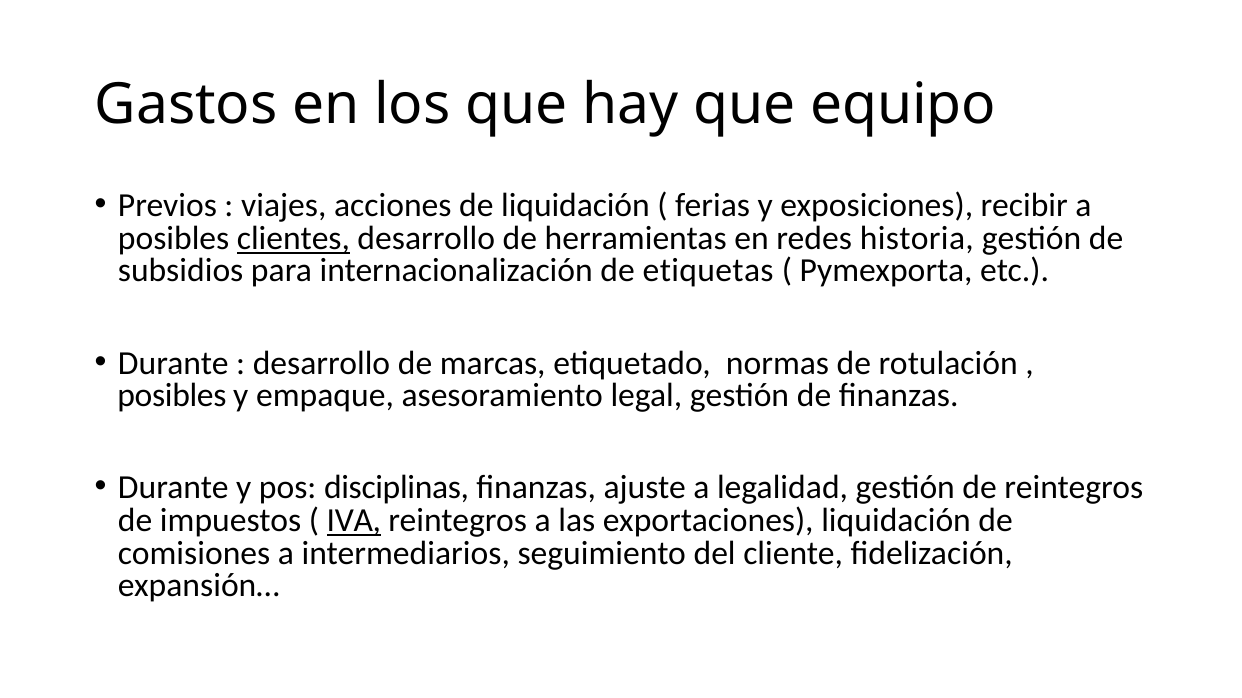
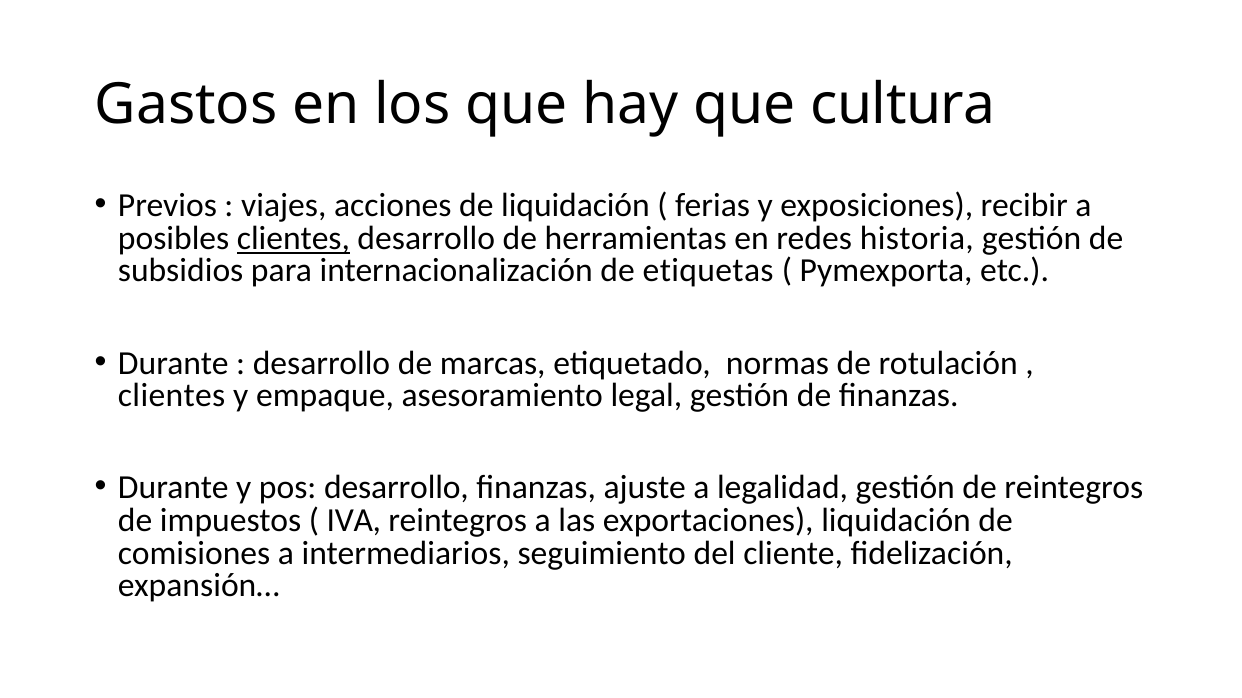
equipo: equipo -> cultura
posibles at (172, 396): posibles -> clientes
pos disciplinas: disciplinas -> desarrollo
IVA underline: present -> none
